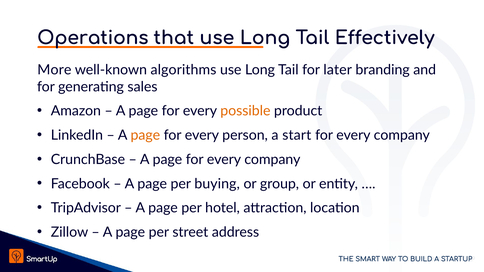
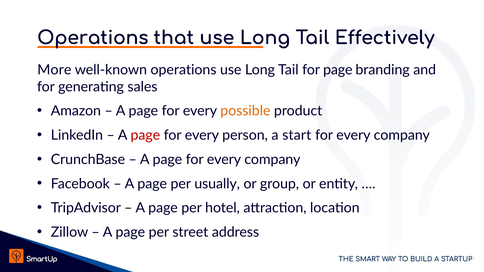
well-known algorithms: algorithms -> operations
for later: later -> page
page at (145, 135) colour: orange -> red
buying: buying -> usually
